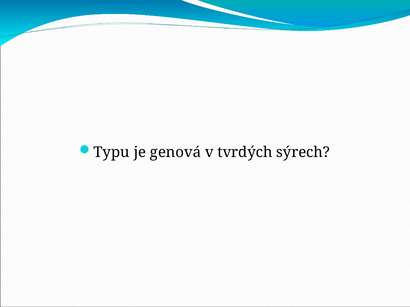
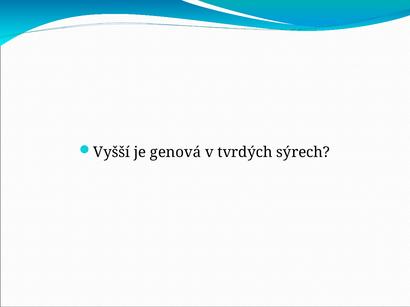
Typu: Typu -> Vyšší
